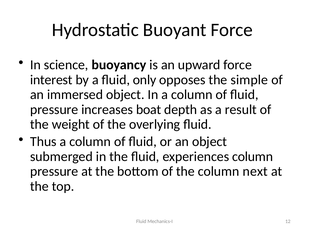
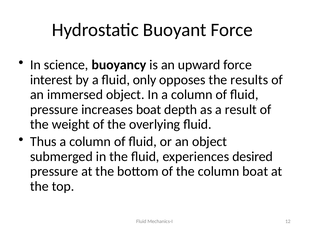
simple: simple -> results
experiences column: column -> desired
column next: next -> boat
